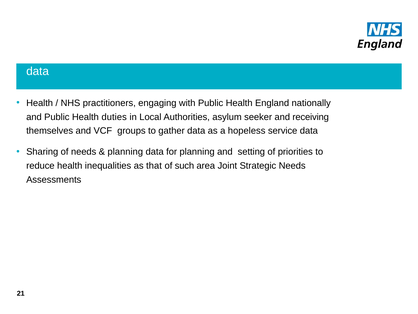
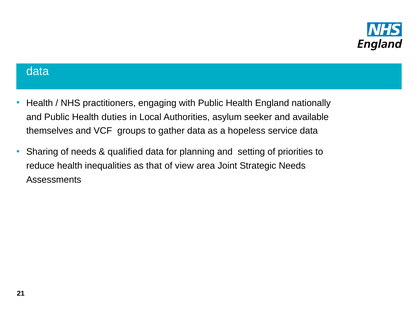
receiving: receiving -> available
planning at (125, 152): planning -> qualified
such: such -> view
